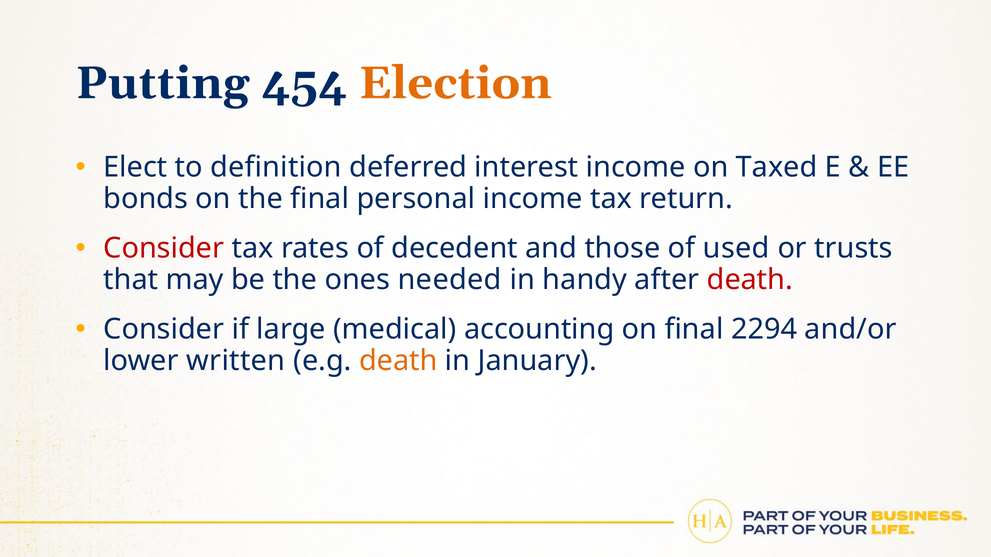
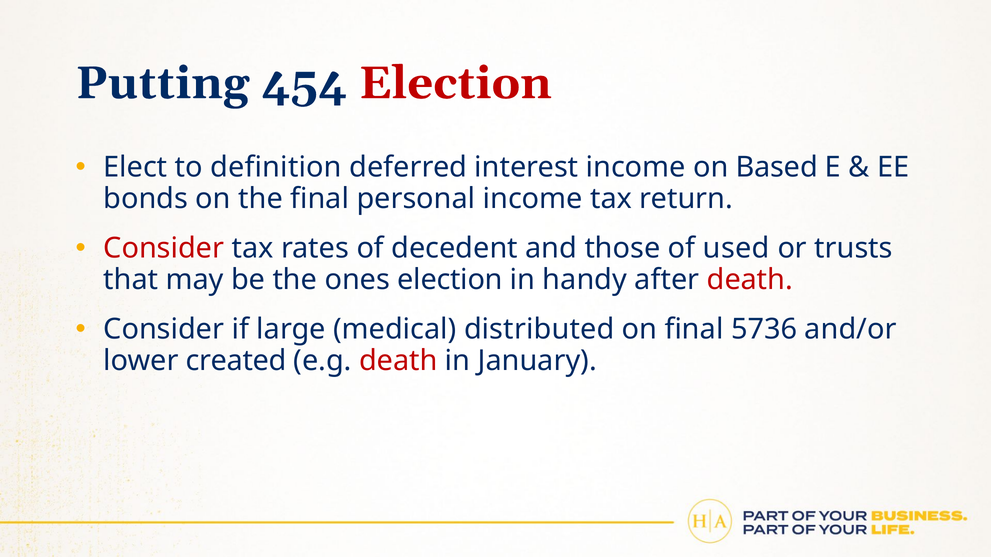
Election at (455, 83) colour: orange -> red
Taxed: Taxed -> Based
ones needed: needed -> election
accounting: accounting -> distributed
2294: 2294 -> 5736
written: written -> created
death at (398, 361) colour: orange -> red
